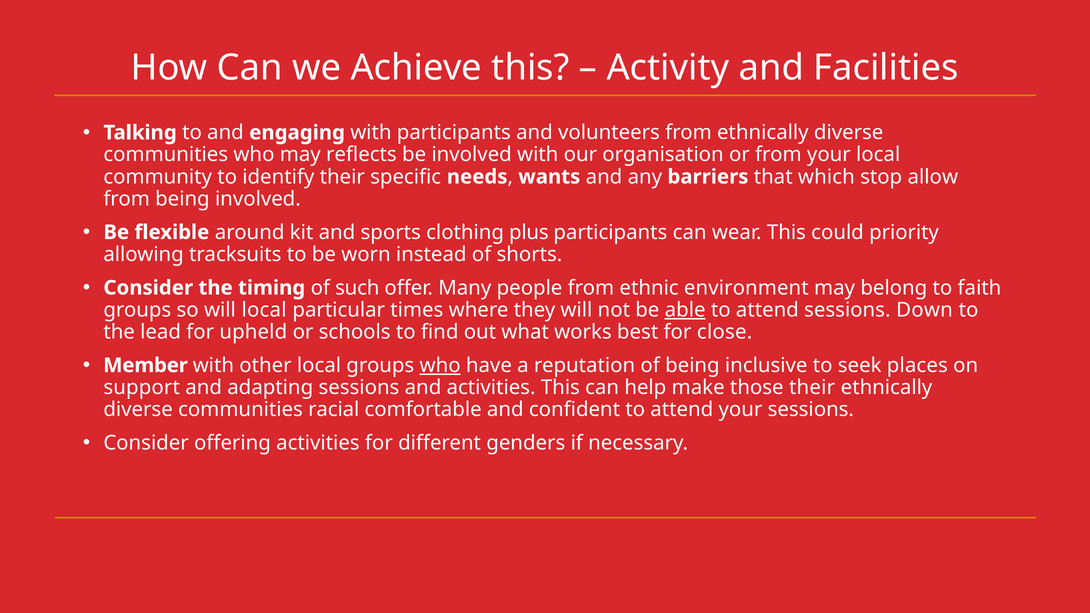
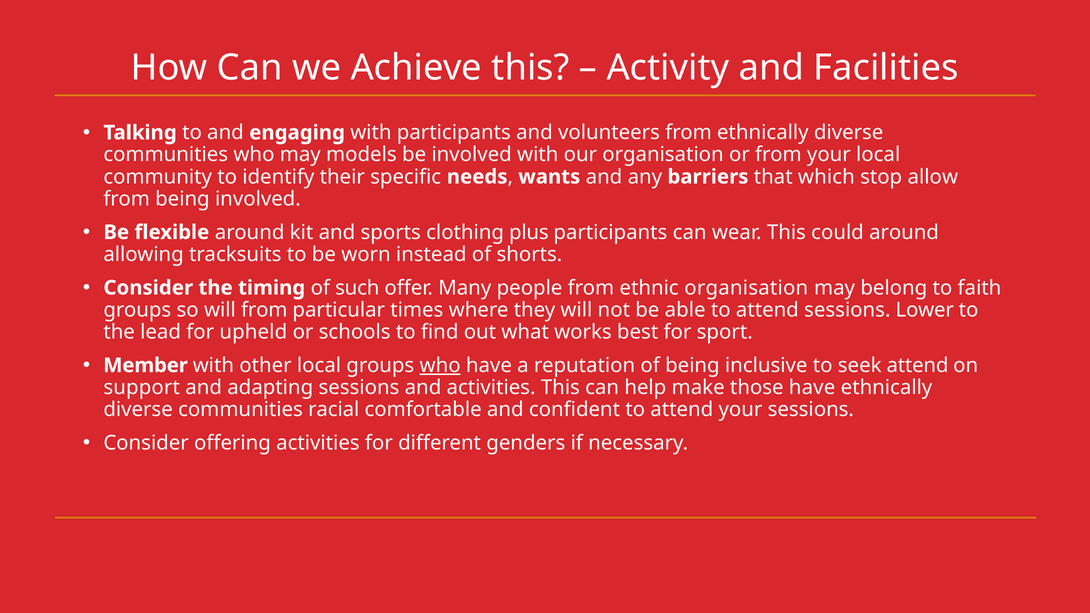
reflects: reflects -> models
could priority: priority -> around
ethnic environment: environment -> organisation
will local: local -> from
able underline: present -> none
Down: Down -> Lower
close: close -> sport
seek places: places -> attend
those their: their -> have
